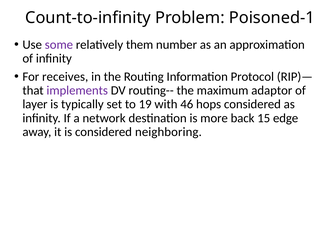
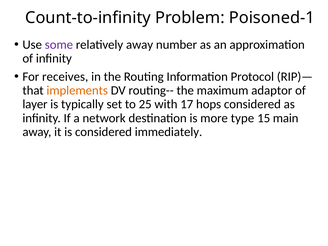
relatively them: them -> away
implements colour: purple -> orange
19: 19 -> 25
46: 46 -> 17
back: back -> type
edge: edge -> main
neighboring: neighboring -> immediately
